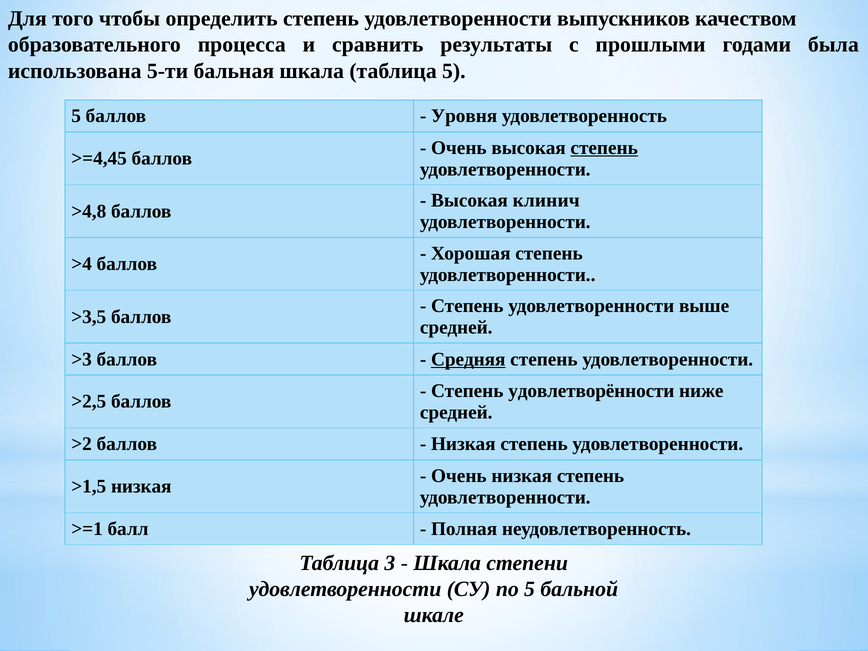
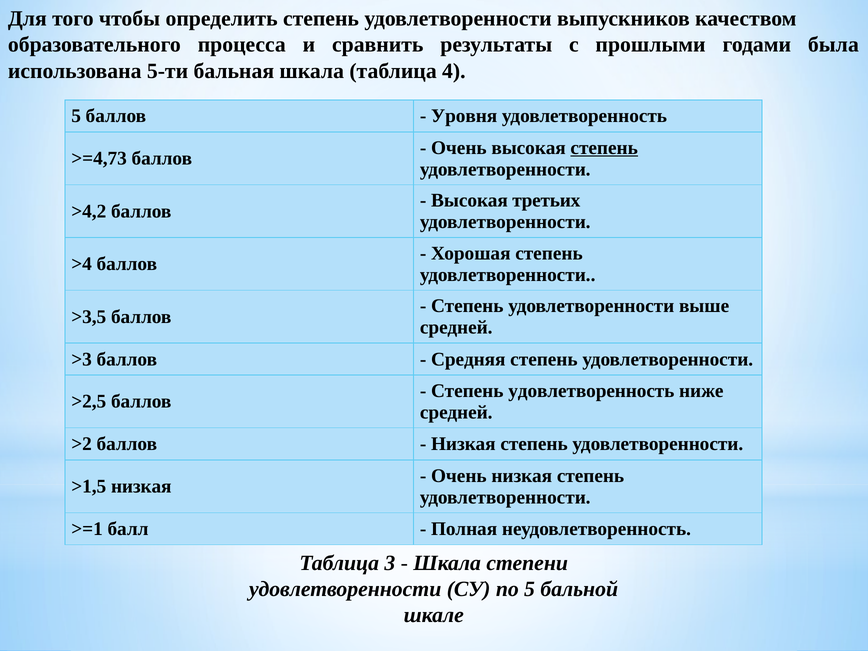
таблица 5: 5 -> 4
>=4,45: >=4,45 -> >=4,73
клинич: клинич -> третьих
>4,8: >4,8 -> >4,2
Средняя underline: present -> none
Степень удовлетворённости: удовлетворённости -> удовлетворенность
